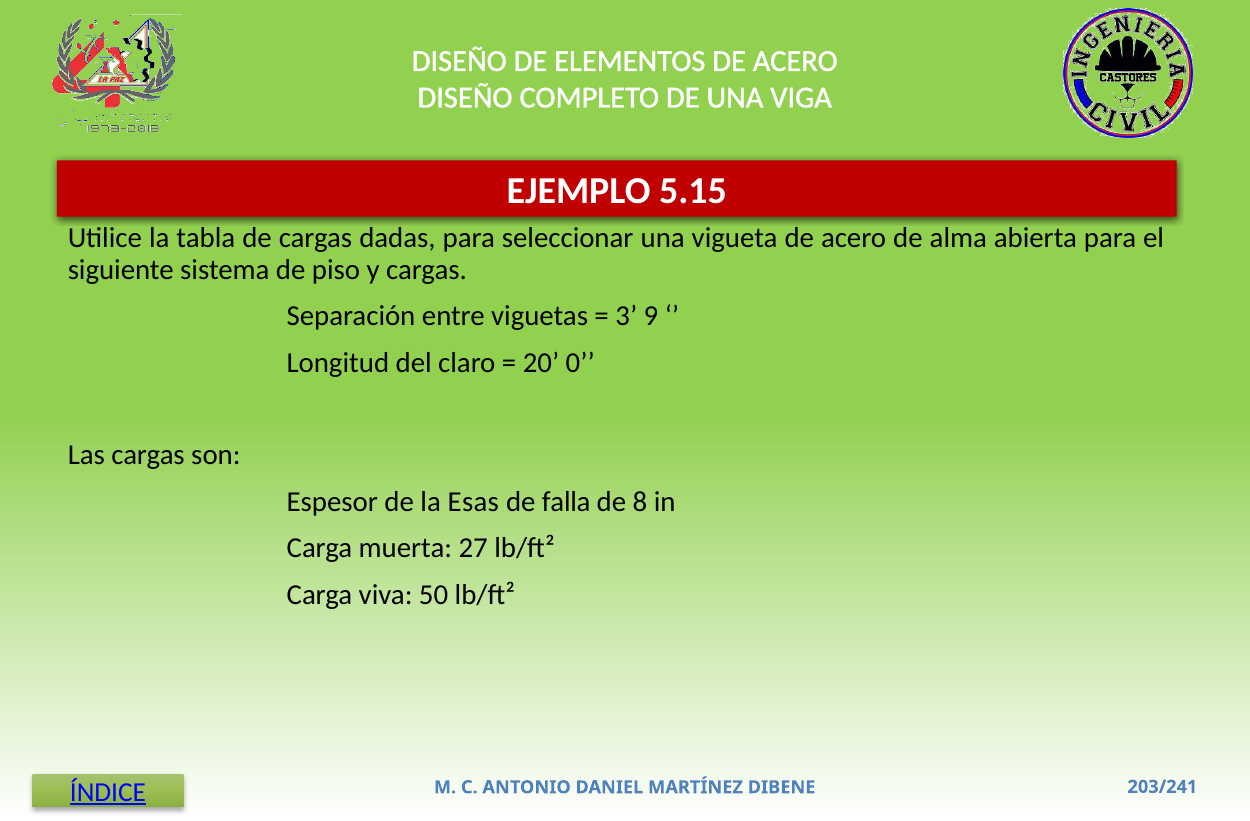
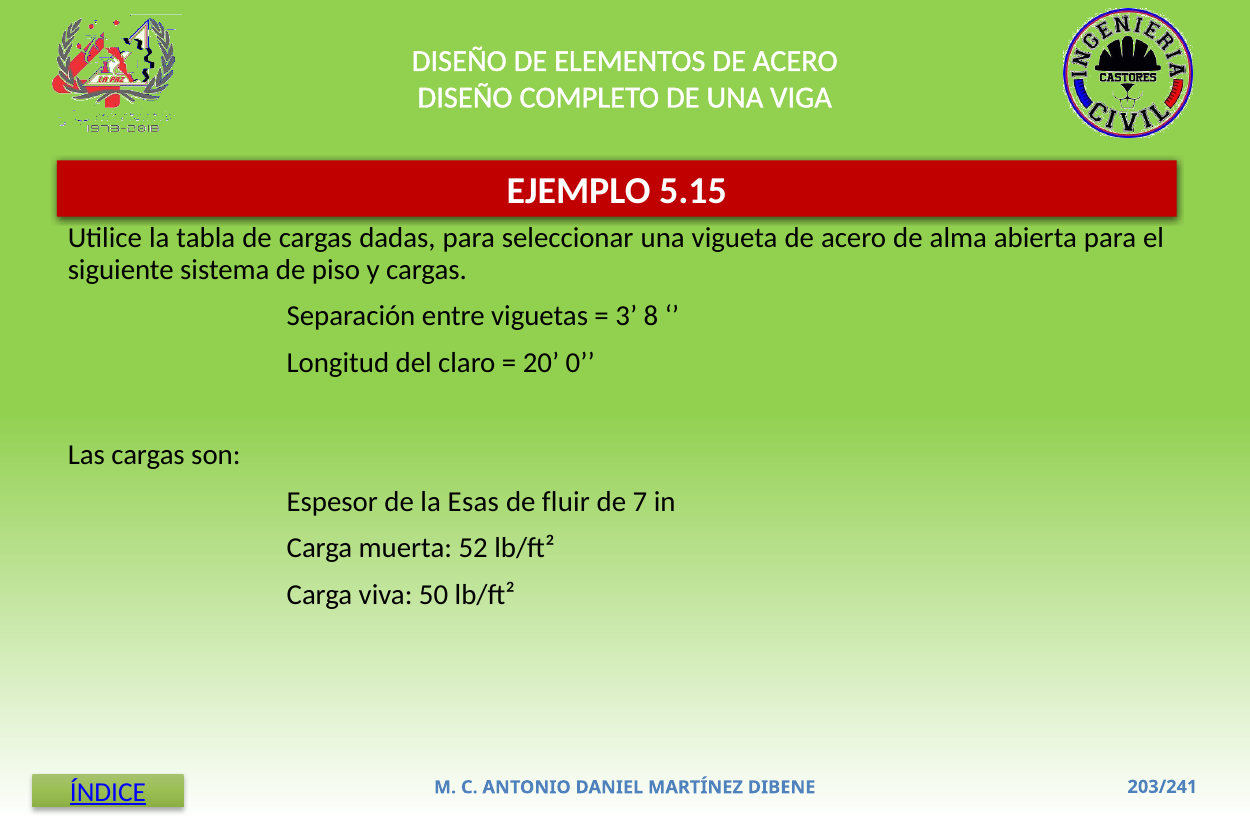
9: 9 -> 8
falla: falla -> fluir
8: 8 -> 7
27: 27 -> 52
